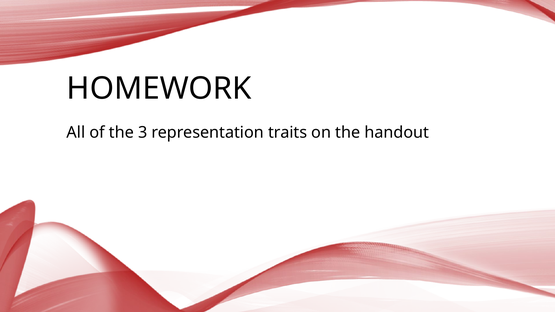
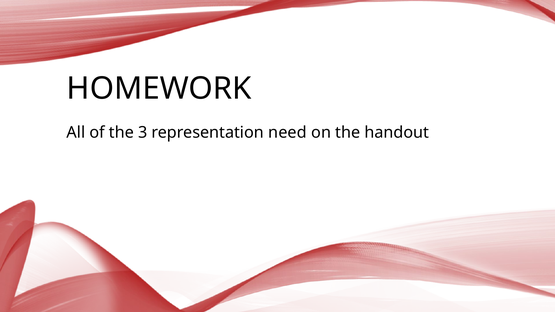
traits: traits -> need
